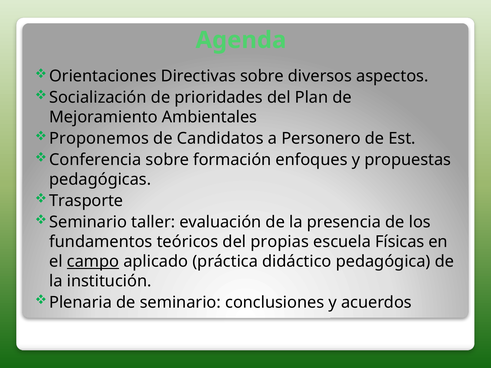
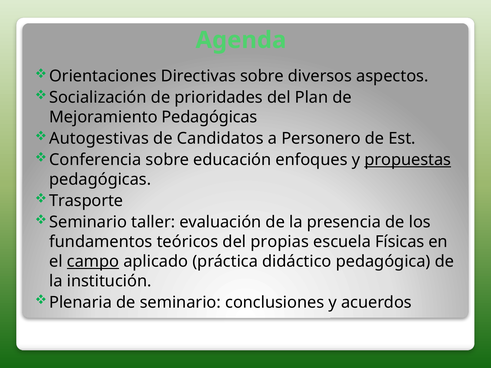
Mejoramiento Ambientales: Ambientales -> Pedagógicas
Proponemos: Proponemos -> Autogestivas
formación: formación -> educación
propuestas underline: none -> present
